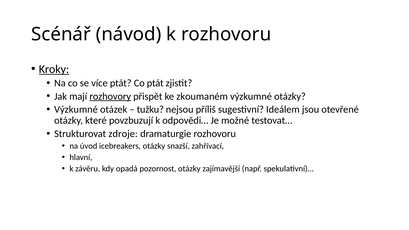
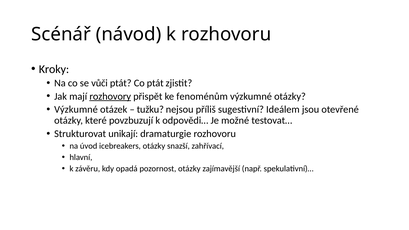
Kroky underline: present -> none
více: více -> vůči
zkoumaném: zkoumaném -> fenoménům
zdroje: zdroje -> unikají
